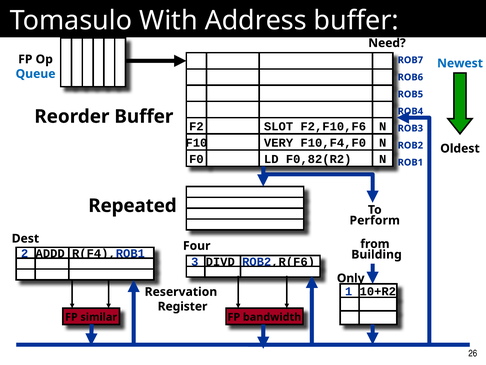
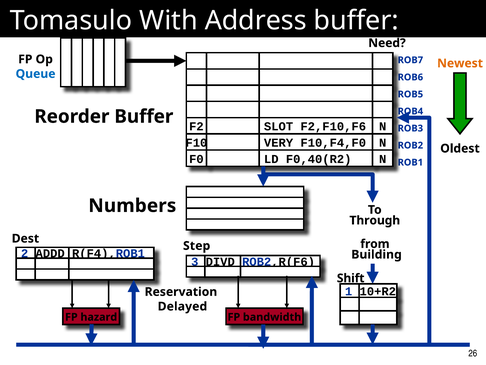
Newest colour: blue -> orange
F0,82(R2: F0,82(R2 -> F0,40(R2
Repeated: Repeated -> Numbers
Perform: Perform -> Through
Four: Four -> Step
Only: Only -> Shift
Register: Register -> Delayed
similar: similar -> hazard
